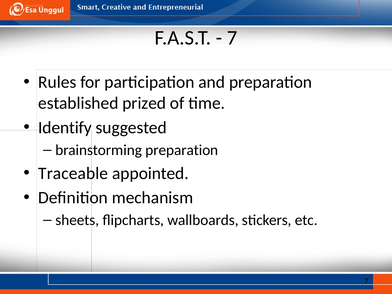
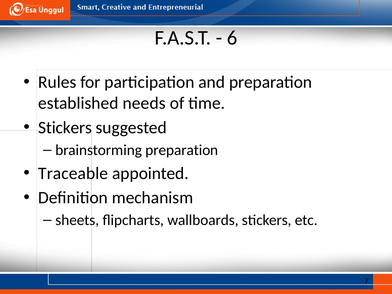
7 at (232, 38): 7 -> 6
prized: prized -> needs
Identify at (65, 128): Identify -> Stickers
